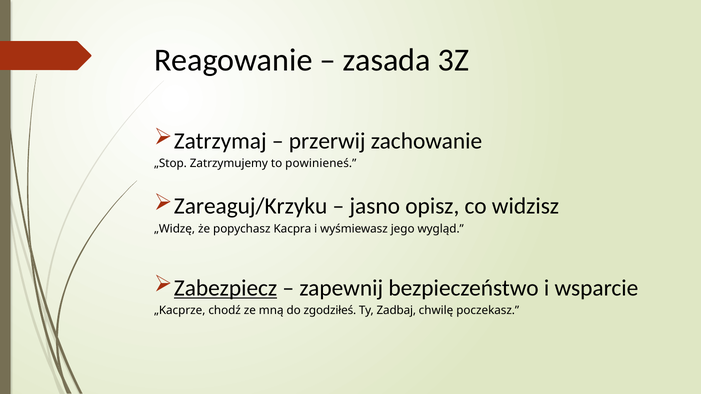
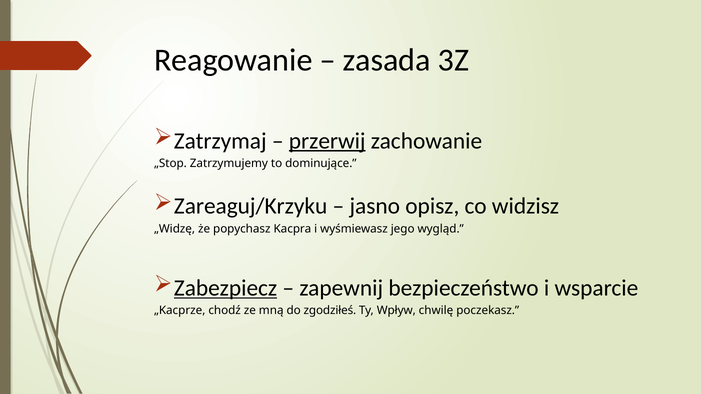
przerwij underline: none -> present
powinieneś: powinieneś -> dominujące
Zadbaj: Zadbaj -> Wpływ
